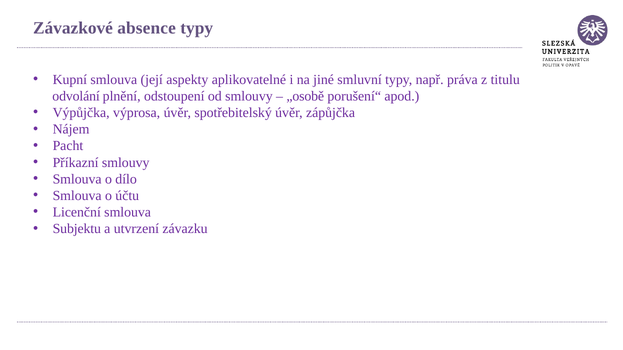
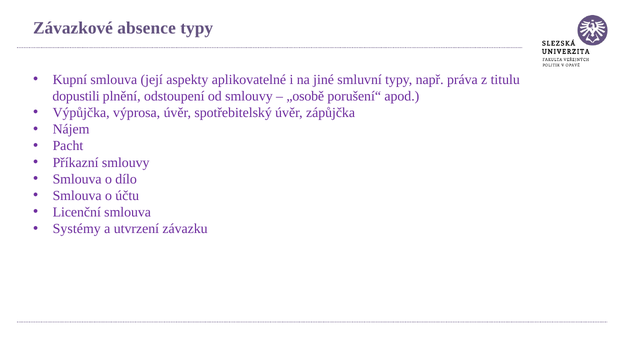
odvolání: odvolání -> dopustili
Subjektu: Subjektu -> Systémy
